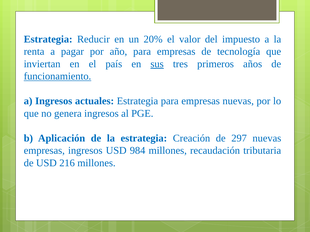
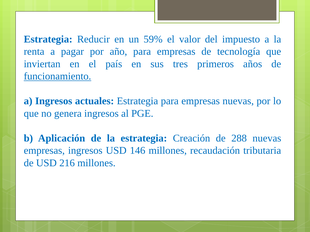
20%: 20% -> 59%
sus underline: present -> none
297: 297 -> 288
984: 984 -> 146
